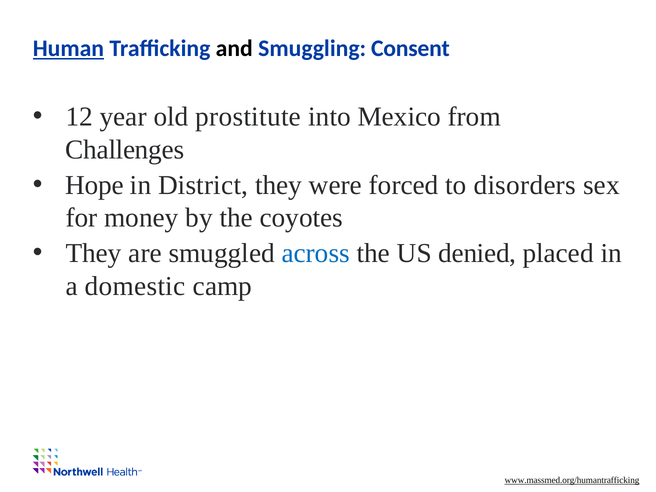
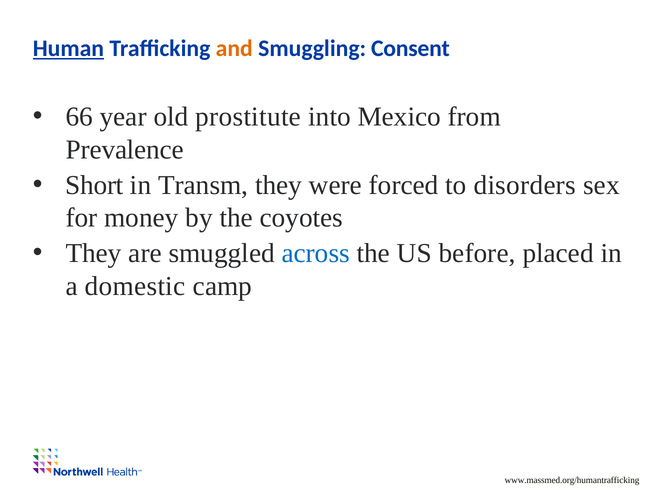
and colour: black -> orange
12: 12 -> 66
Challenges: Challenges -> Prevalence
Hope: Hope -> Short
District: District -> Transm
denied: denied -> before
www.massmed.org/humantrafficking underline: present -> none
